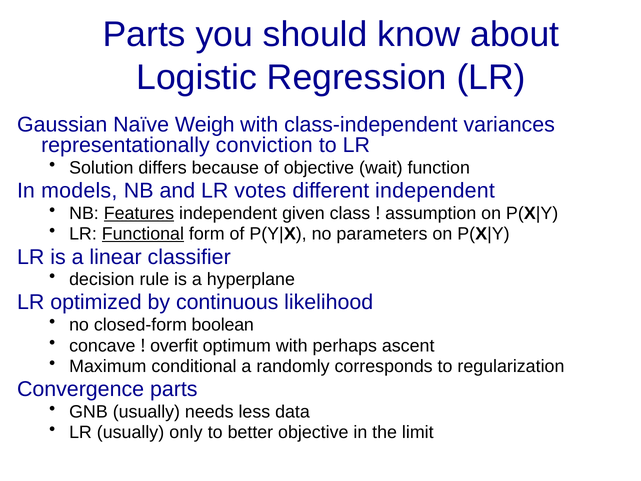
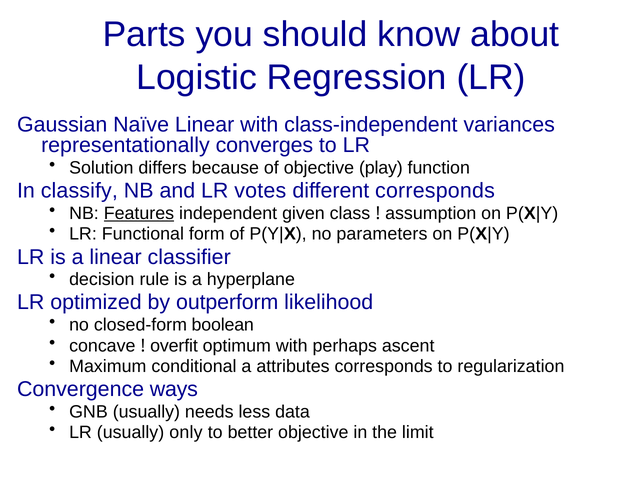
Naïve Weigh: Weigh -> Linear
conviction: conviction -> converges
wait: wait -> play
models: models -> classify
different independent: independent -> corresponds
Functional underline: present -> none
continuous: continuous -> outperform
randomly: randomly -> attributes
Convergence parts: parts -> ways
